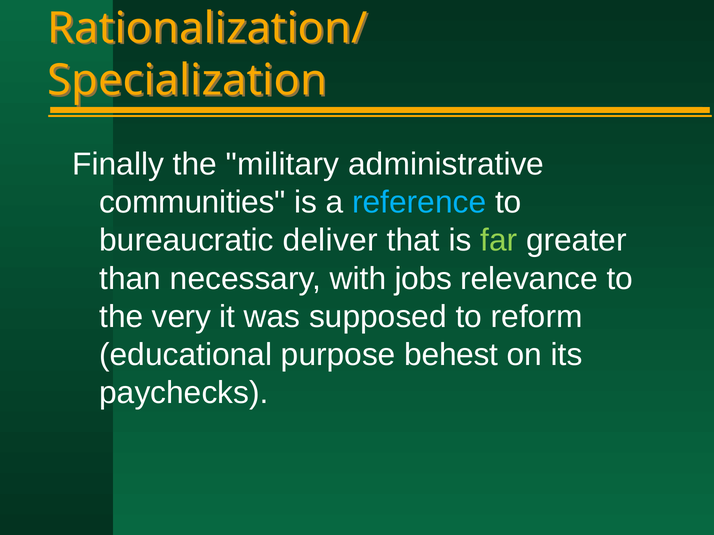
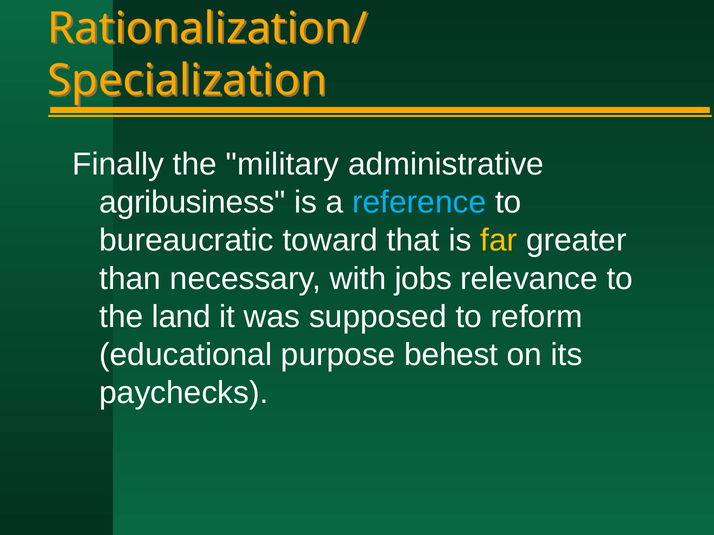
communities: communities -> agribusiness
deliver: deliver -> toward
far colour: light green -> yellow
very: very -> land
